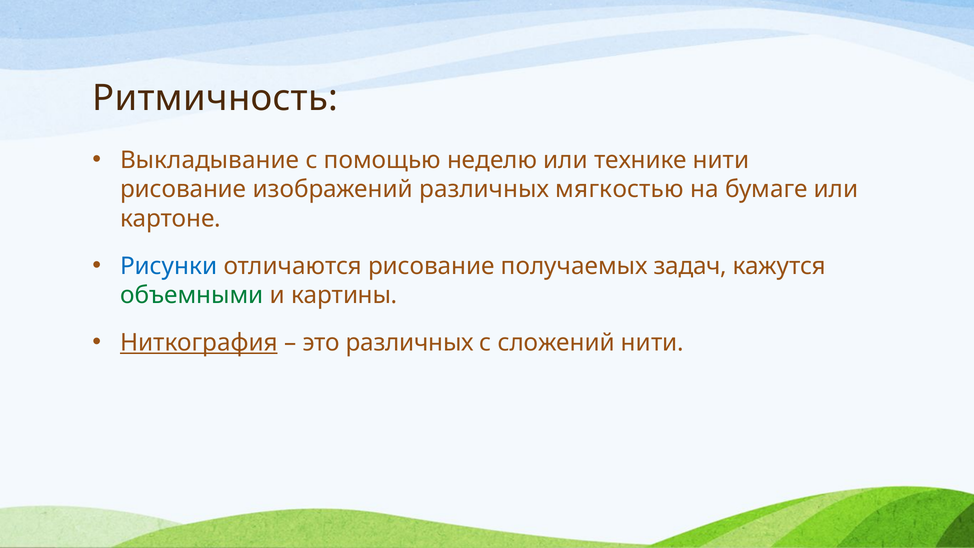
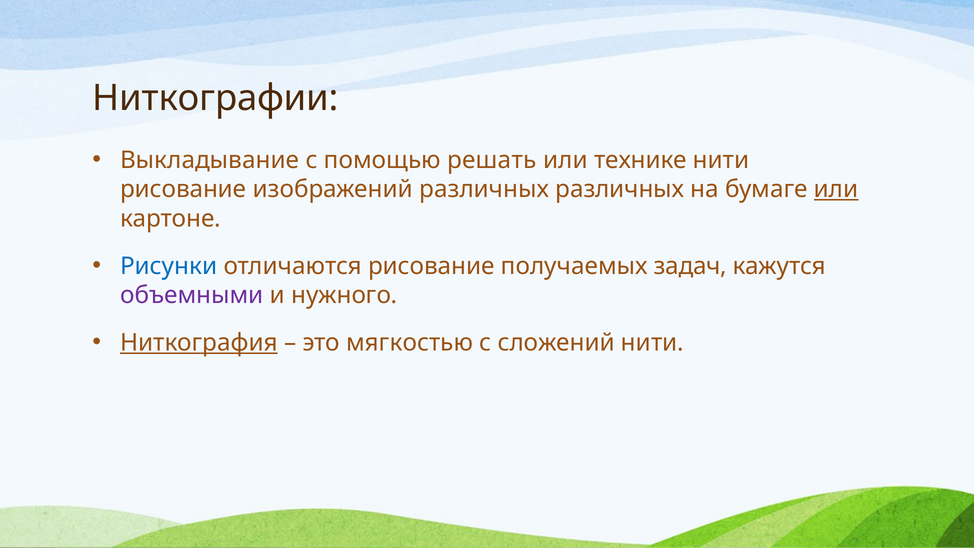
Ритмичность: Ритмичность -> Ниткографии
неделю: неделю -> решать
различных мягкостью: мягкостью -> различных
или at (836, 189) underline: none -> present
объемными colour: green -> purple
картины: картины -> нужного
это различных: различных -> мягкостью
